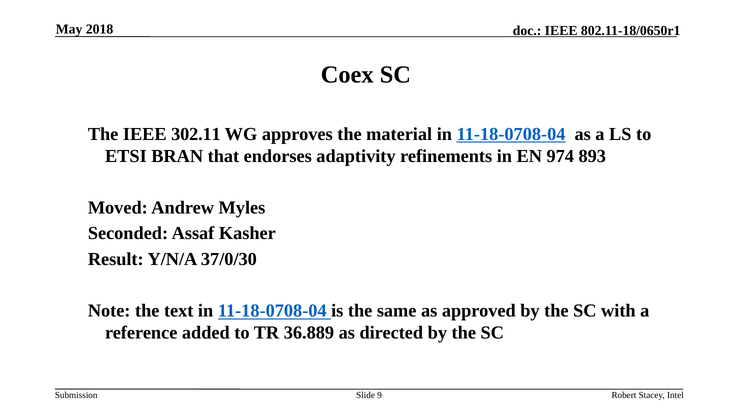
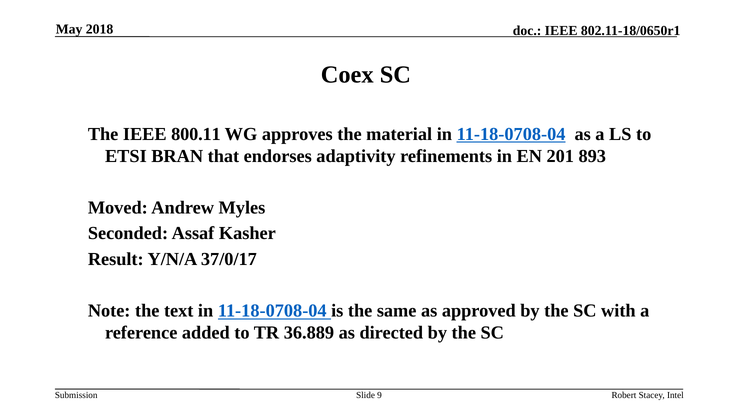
302.11: 302.11 -> 800.11
974: 974 -> 201
37/0/30: 37/0/30 -> 37/0/17
